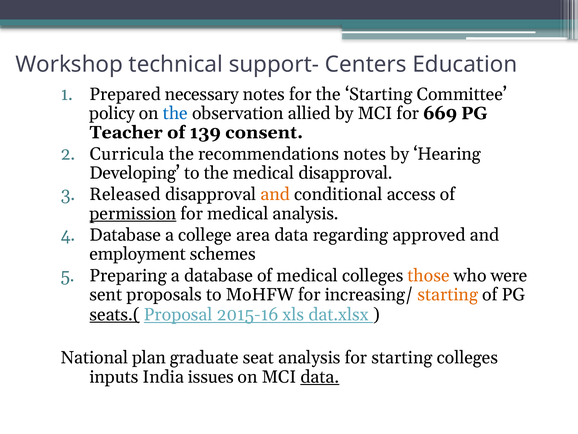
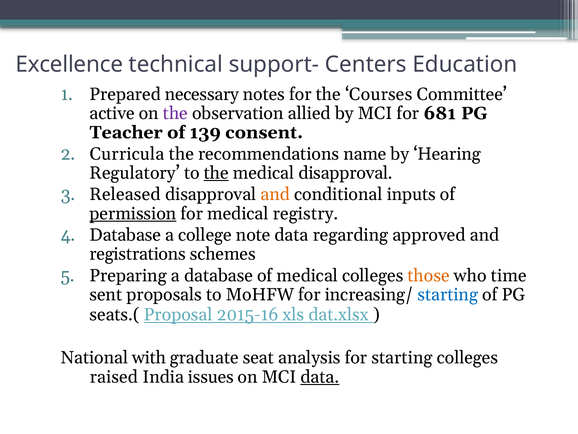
Workshop: Workshop -> Excellence
the Starting: Starting -> Courses
policy: policy -> active
the at (175, 113) colour: blue -> purple
669: 669 -> 681
recommendations notes: notes -> name
Developing: Developing -> Regulatory
the at (216, 173) underline: none -> present
access: access -> inputs
medical analysis: analysis -> registry
area: area -> note
employment: employment -> registrations
were: were -> time
starting at (448, 294) colour: orange -> blue
seats.( underline: present -> none
plan: plan -> with
inputs: inputs -> raised
